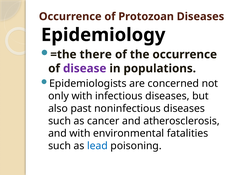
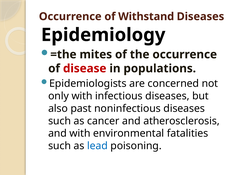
Protozoan: Protozoan -> Withstand
there: there -> mites
disease colour: purple -> red
